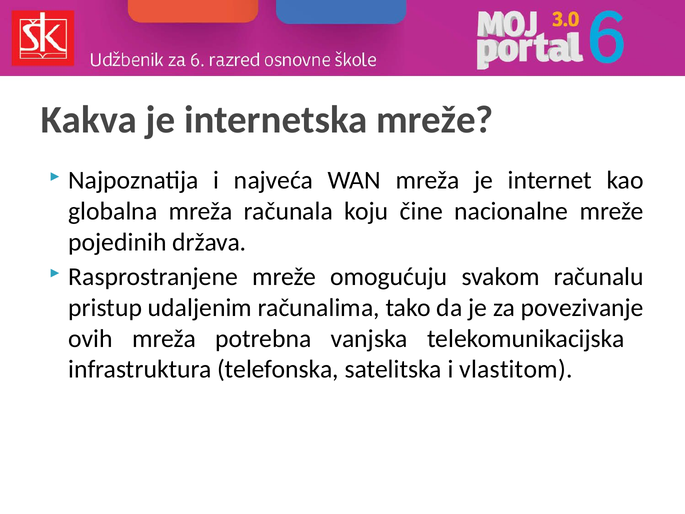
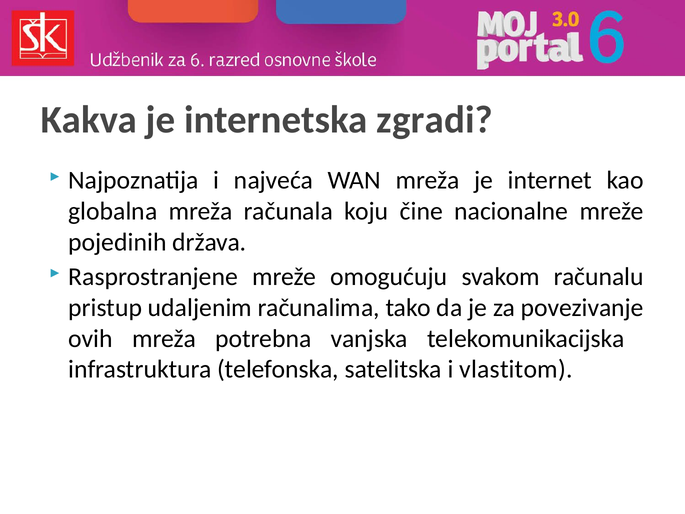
internetska mreže: mreže -> zgradi
